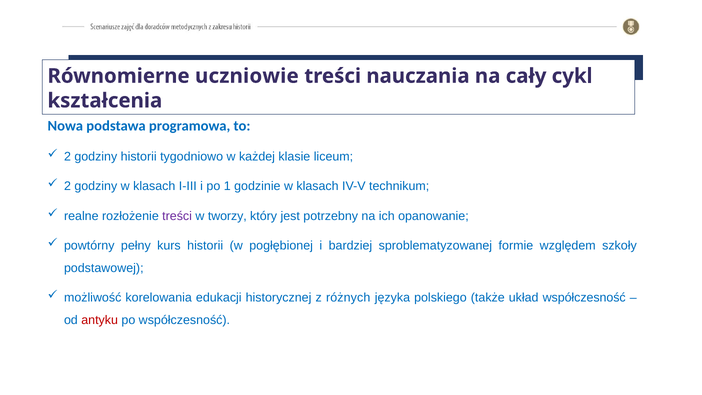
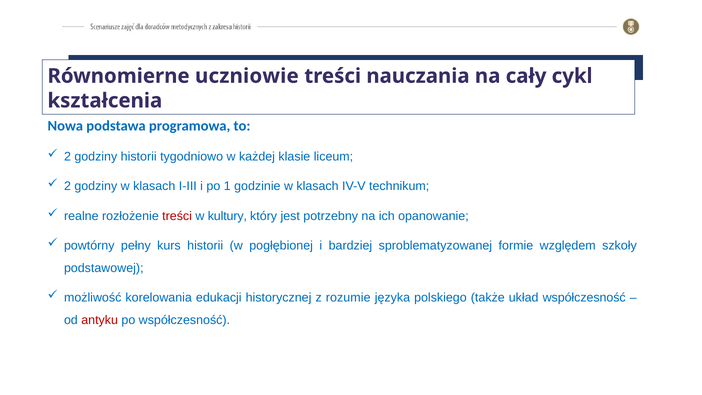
treści at (177, 216) colour: purple -> red
tworzy: tworzy -> kultury
różnych: różnych -> rozumie
